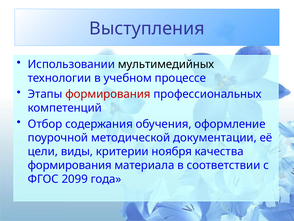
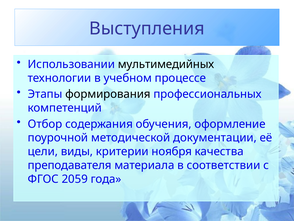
формирования at (108, 94) colour: red -> black
формирования at (70, 165): формирования -> преподавателя
2099: 2099 -> 2059
